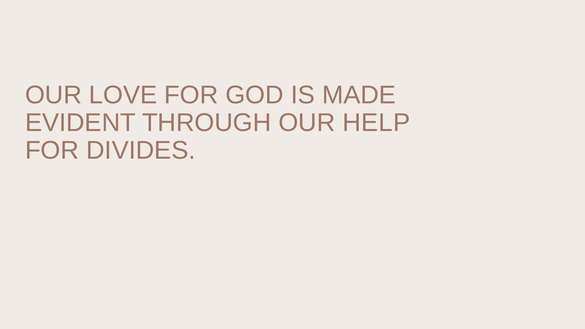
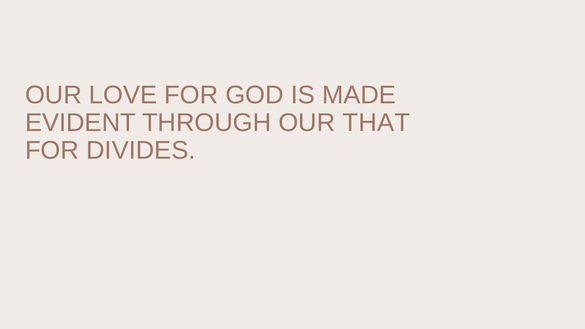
HELP: HELP -> THAT
